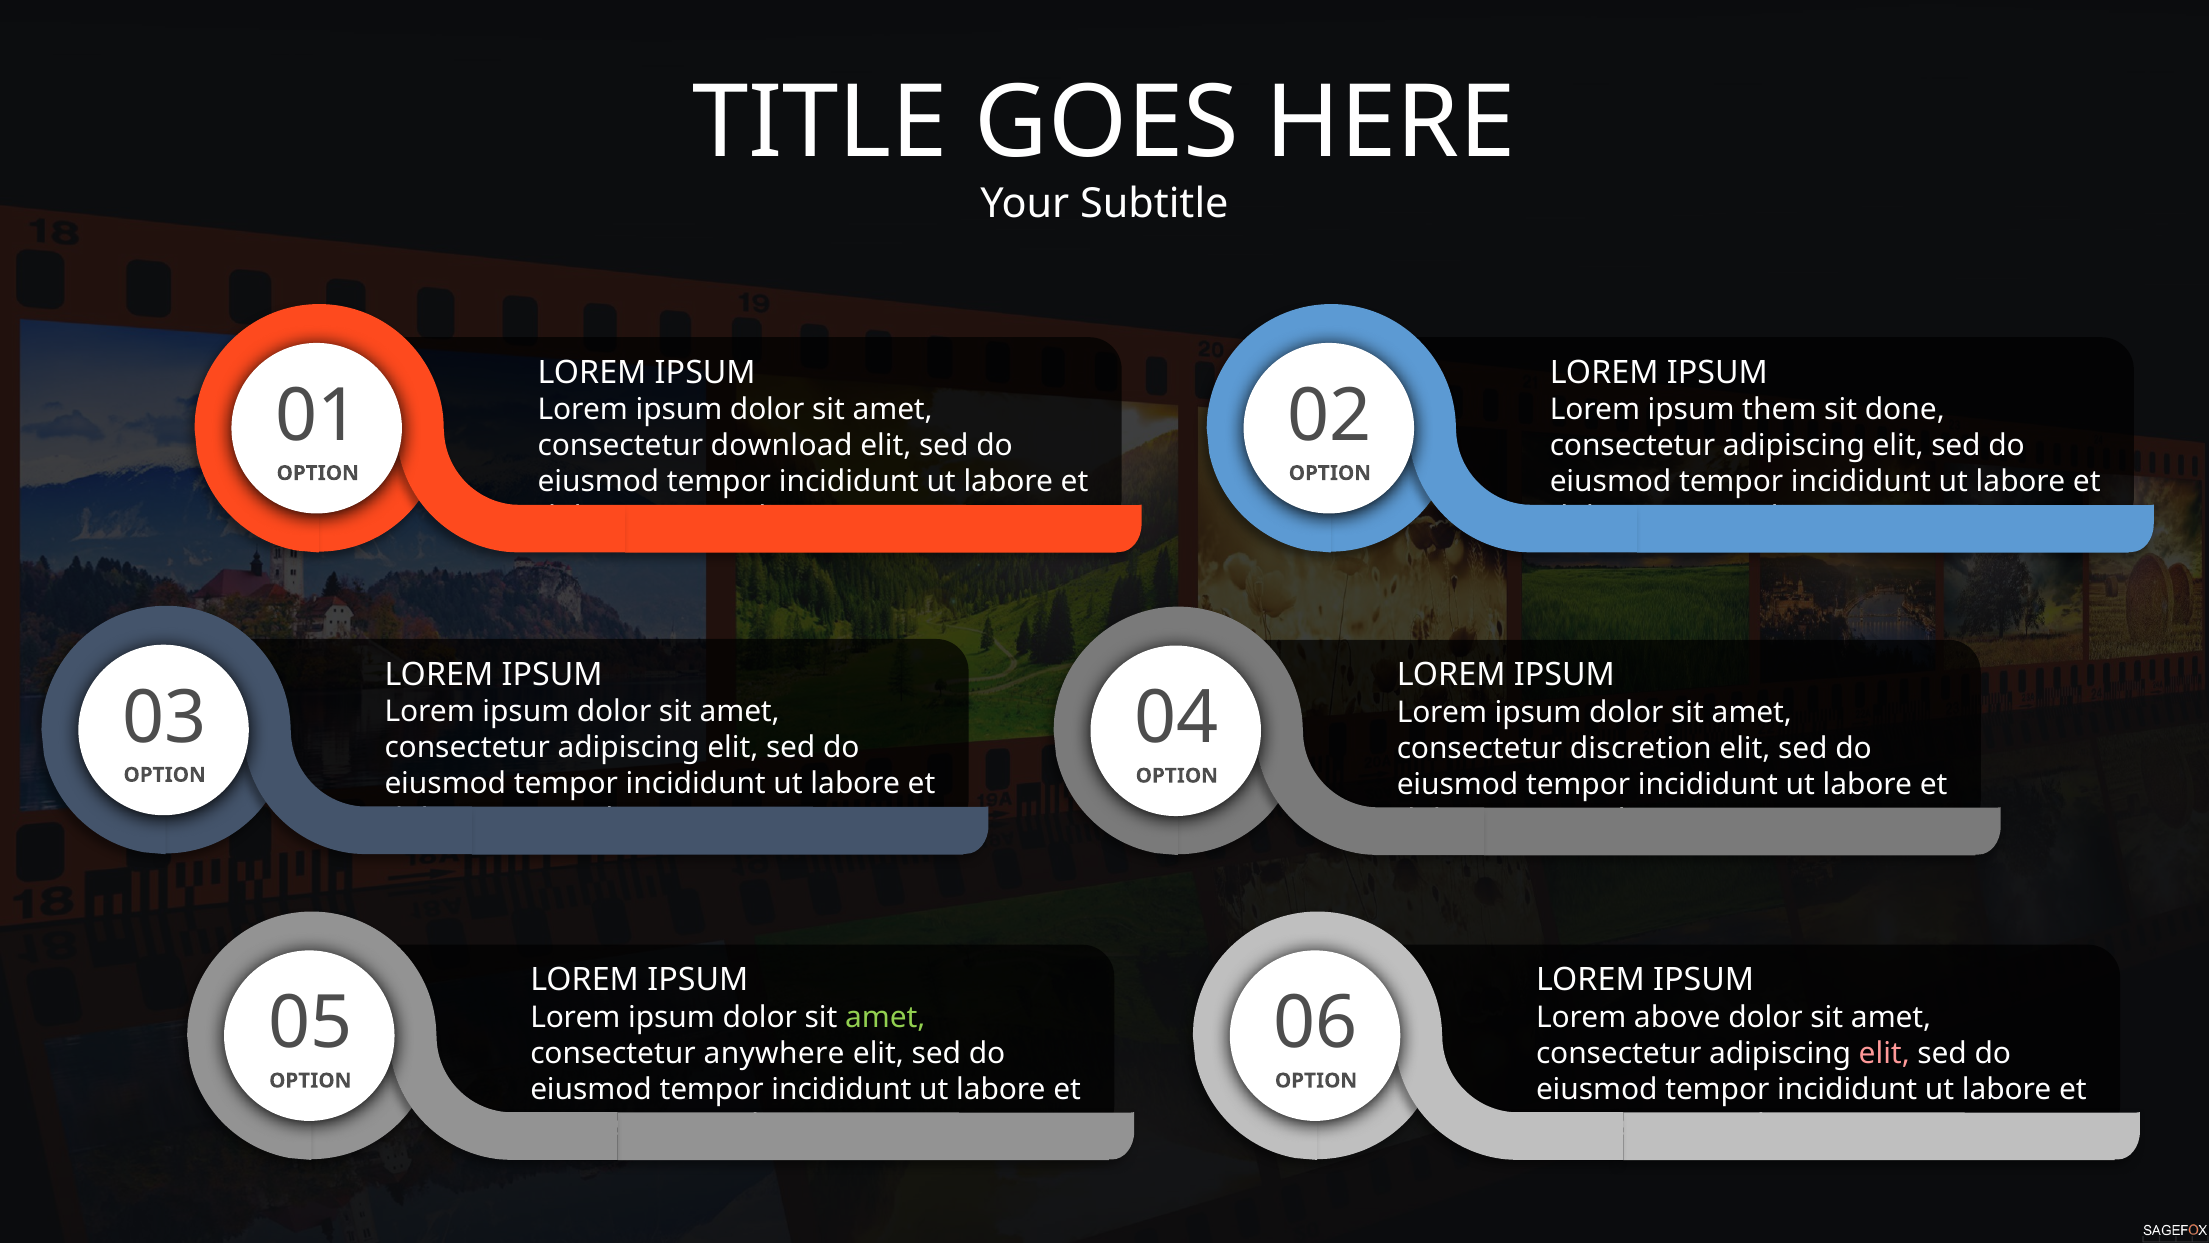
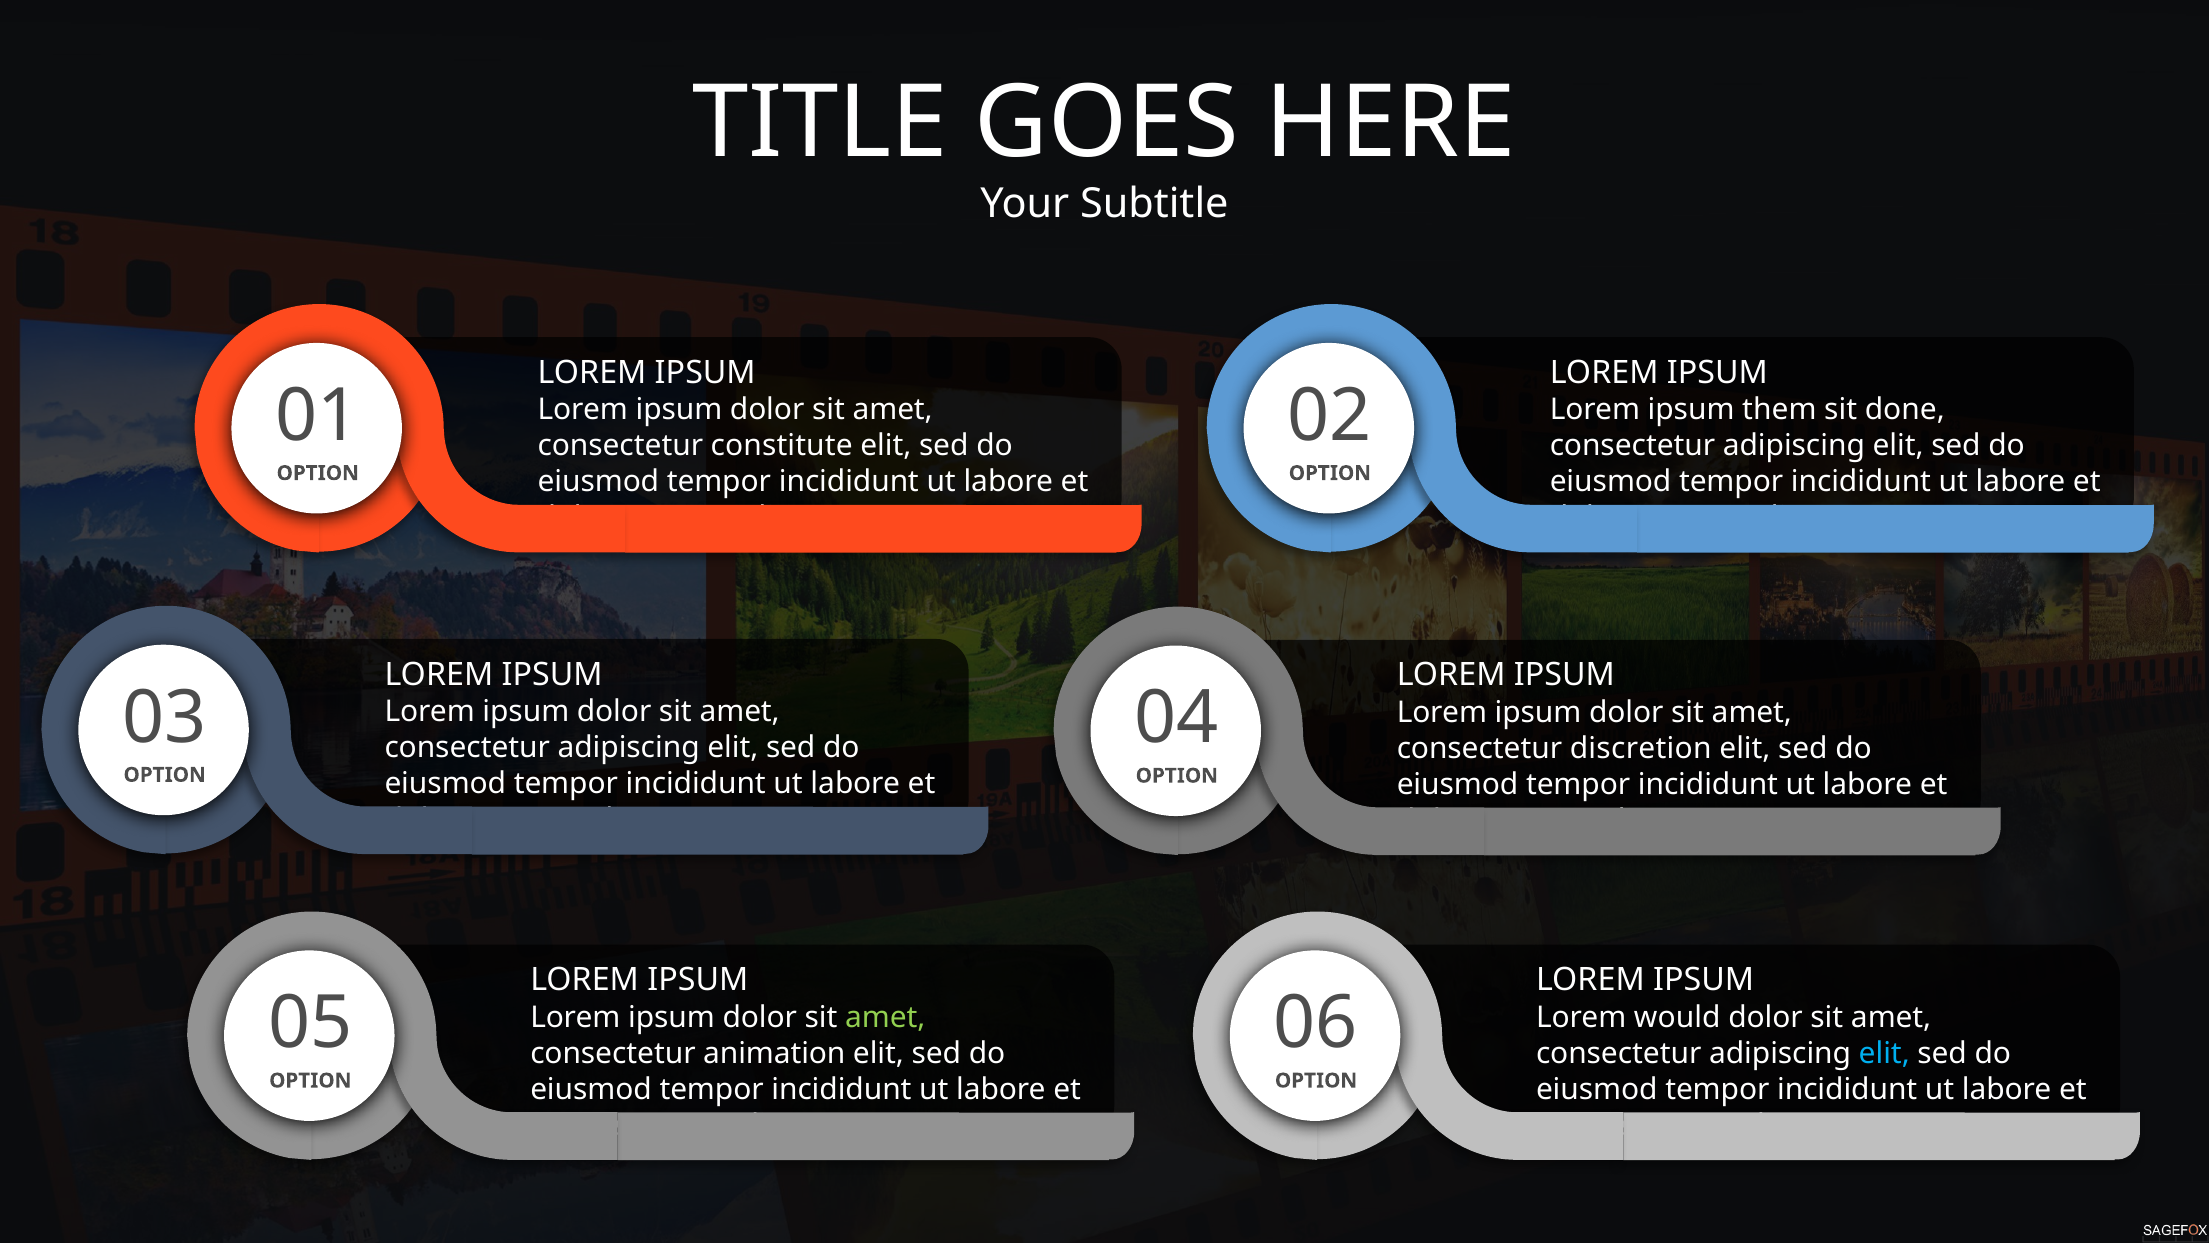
download: download -> constitute
above: above -> would
anywhere: anywhere -> animation
elit at (1884, 1053) colour: pink -> light blue
